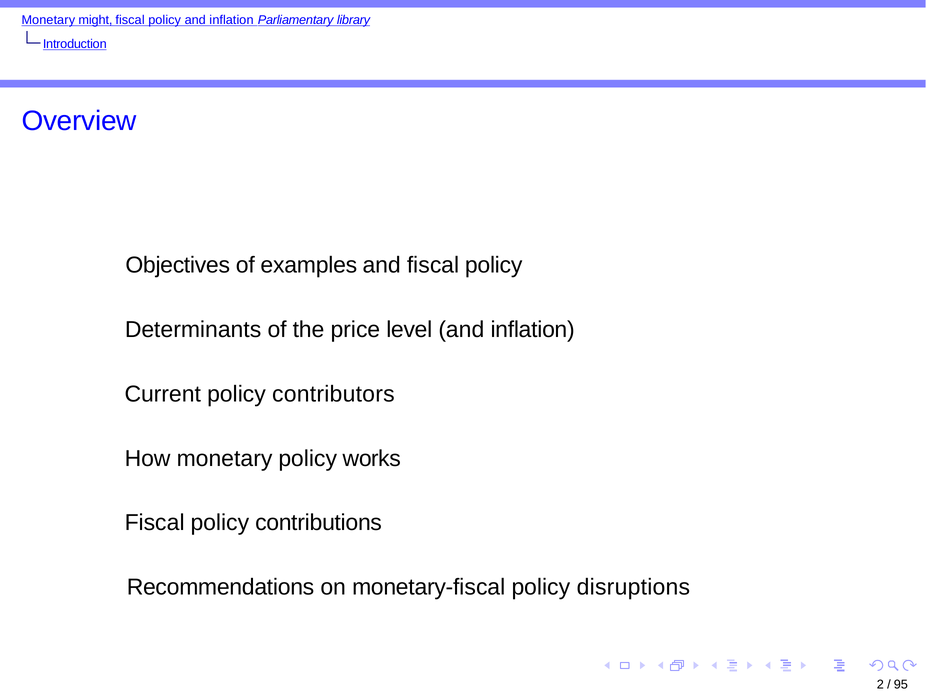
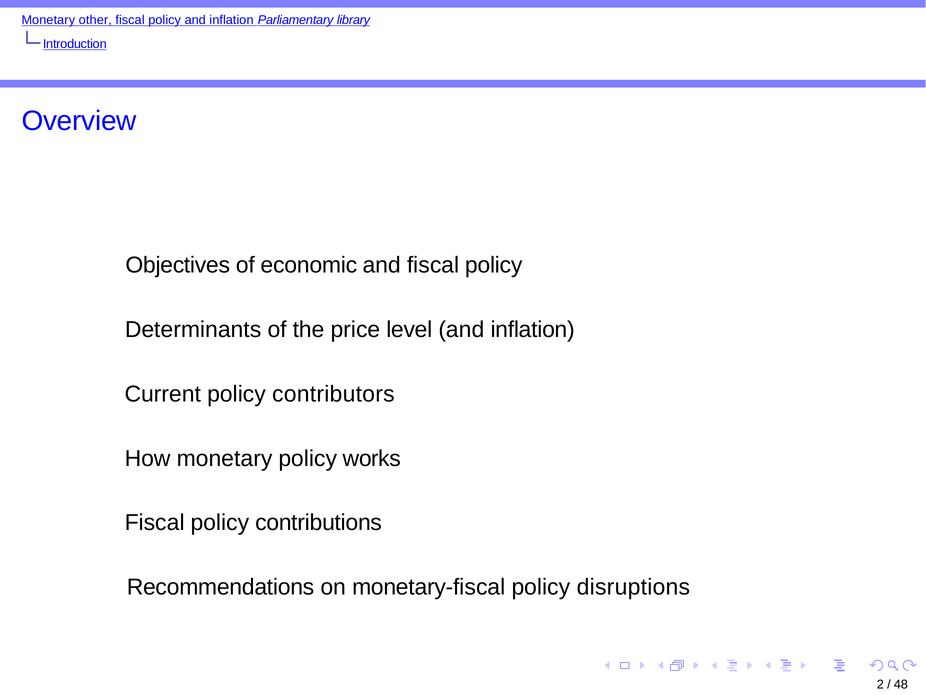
might: might -> other
examples: examples -> economic
95: 95 -> 48
